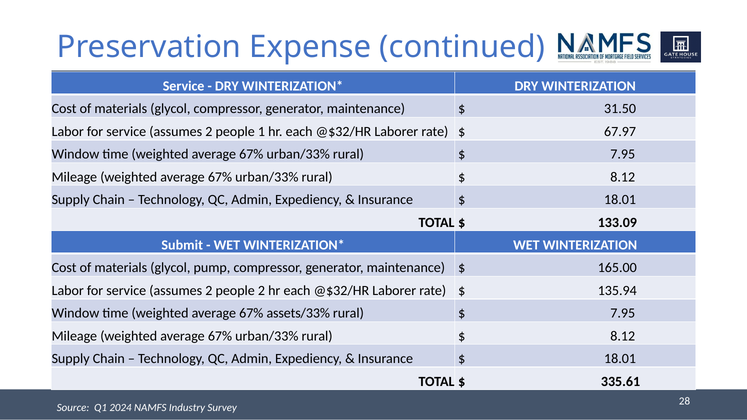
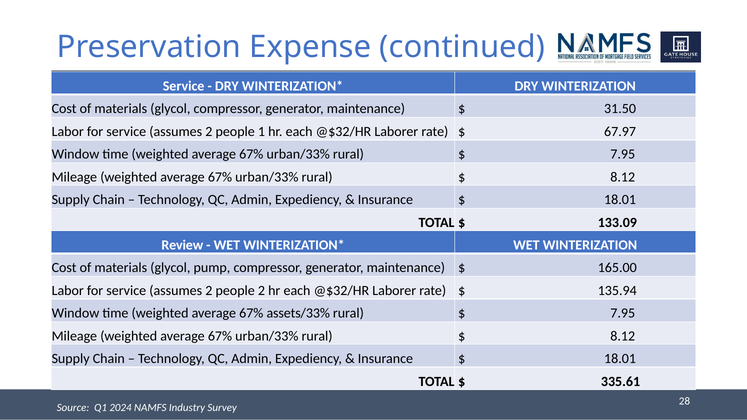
Submit: Submit -> Review
